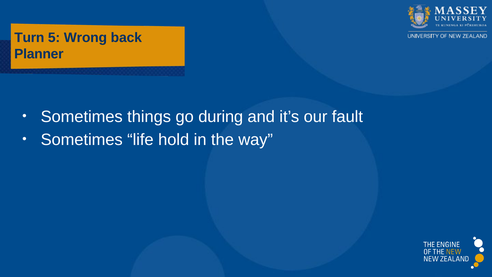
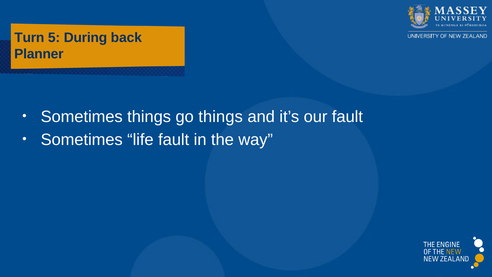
Wrong: Wrong -> During
go during: during -> things
life hold: hold -> fault
